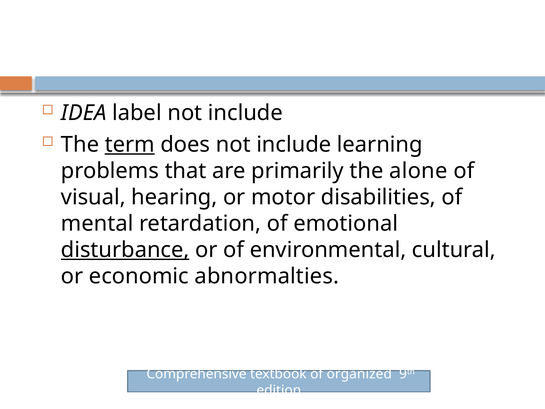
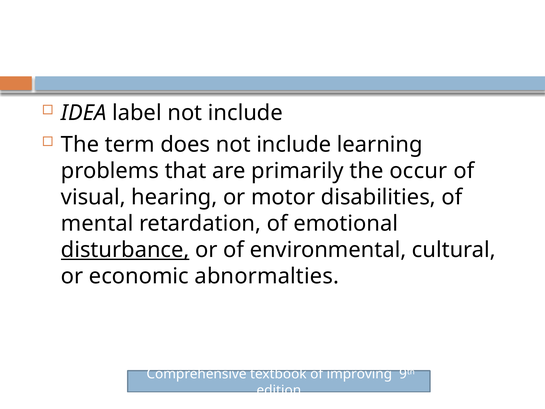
term underline: present -> none
alone: alone -> occur
organized: organized -> improving
